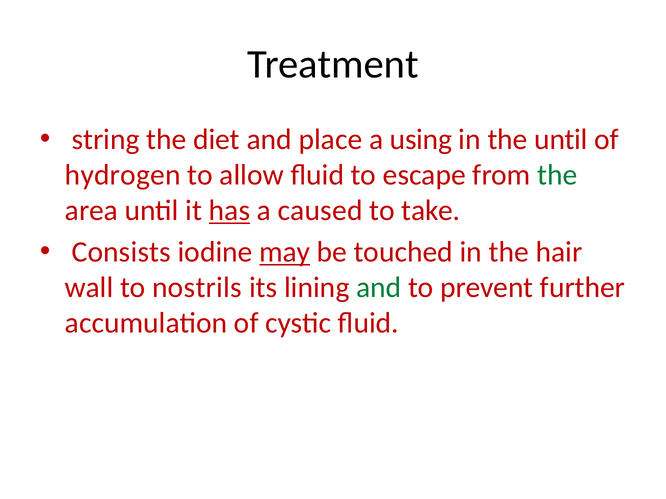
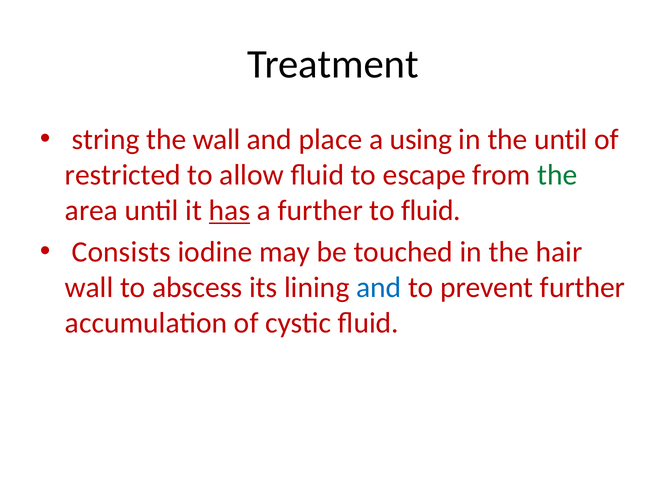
the diet: diet -> wall
hydrogen: hydrogen -> restricted
a caused: caused -> further
to take: take -> fluid
may underline: present -> none
nostrils: nostrils -> abscess
and at (379, 288) colour: green -> blue
